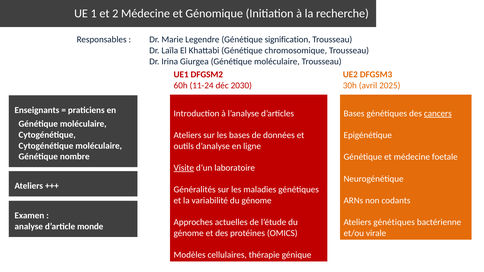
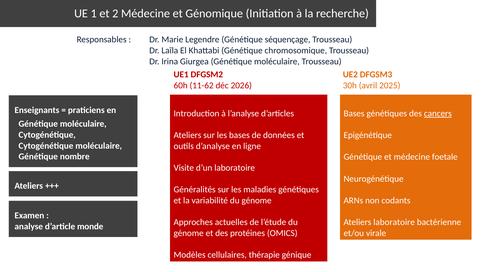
signification: signification -> séquençage
11-24: 11-24 -> 11-62
2030: 2030 -> 2026
Visite underline: present -> none
Ateliers génétiques: génétiques -> laboratoire
